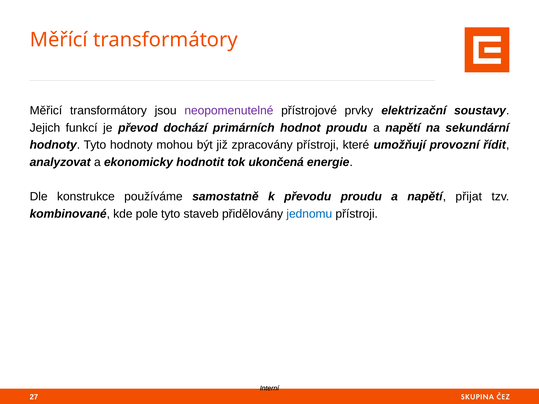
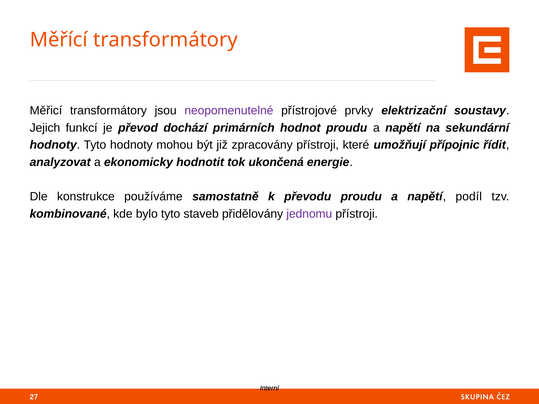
provozní: provozní -> přípojnic
přijat: přijat -> podíl
pole: pole -> bylo
jednomu colour: blue -> purple
